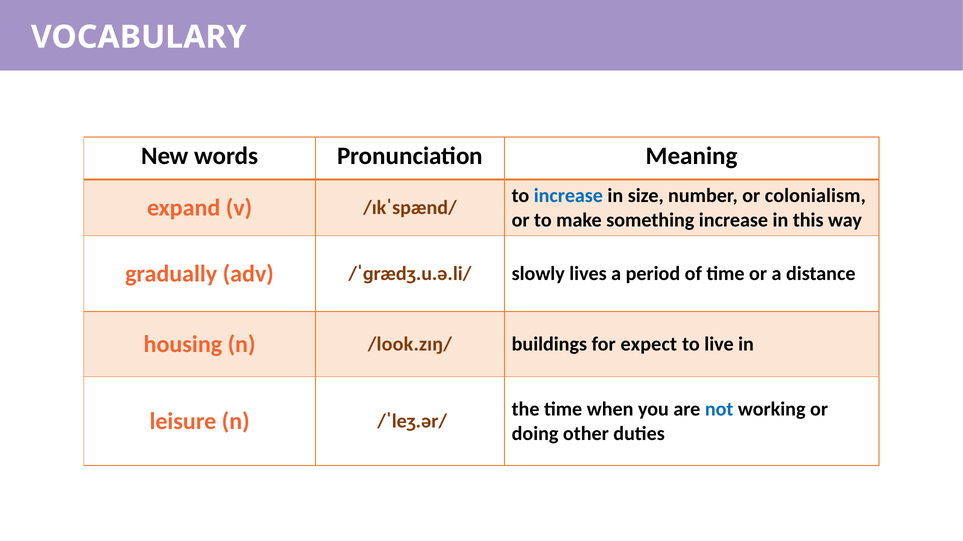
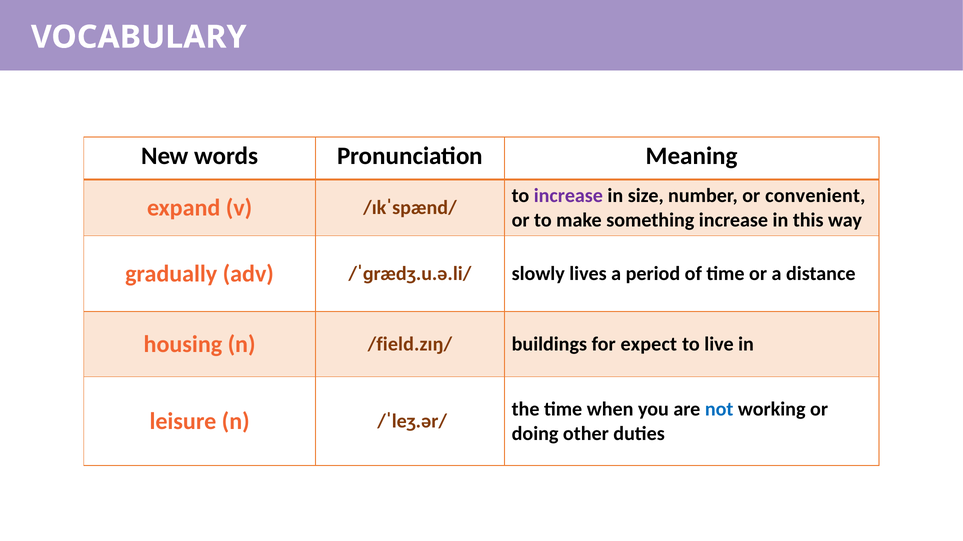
increase at (568, 196) colour: blue -> purple
colonialism: colonialism -> convenient
/look.zɪŋ/: /look.zɪŋ/ -> /field.zɪŋ/
